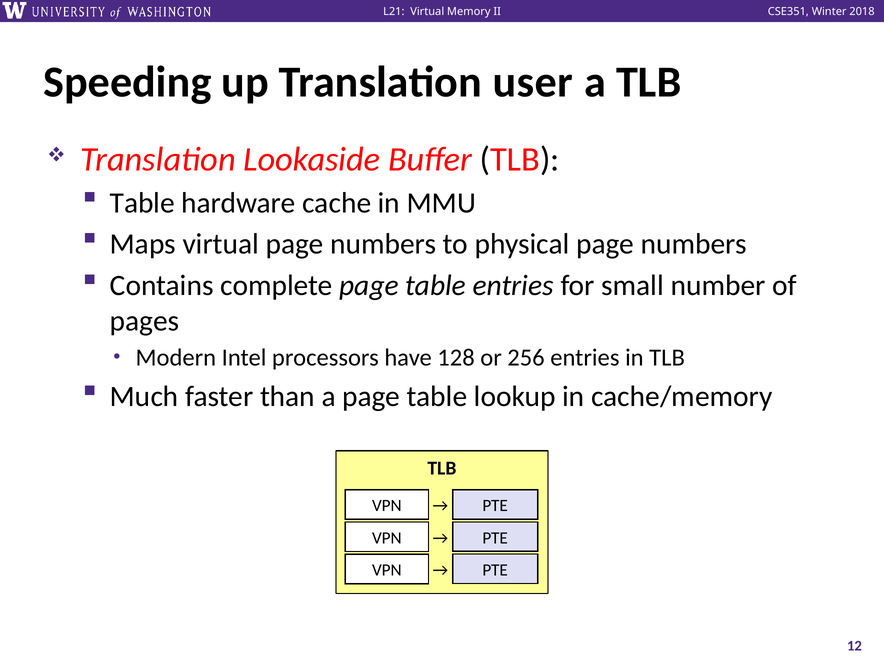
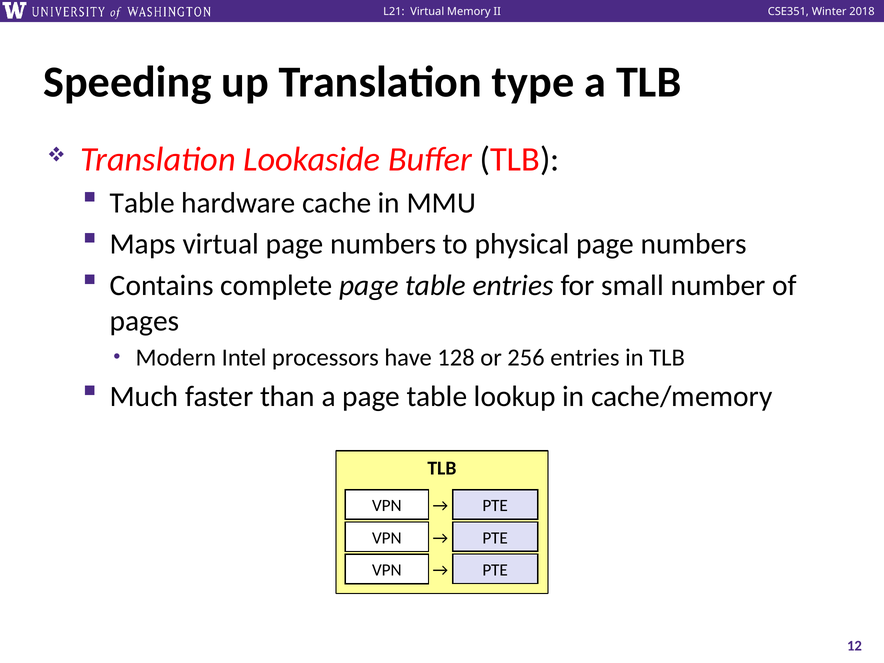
user: user -> type
